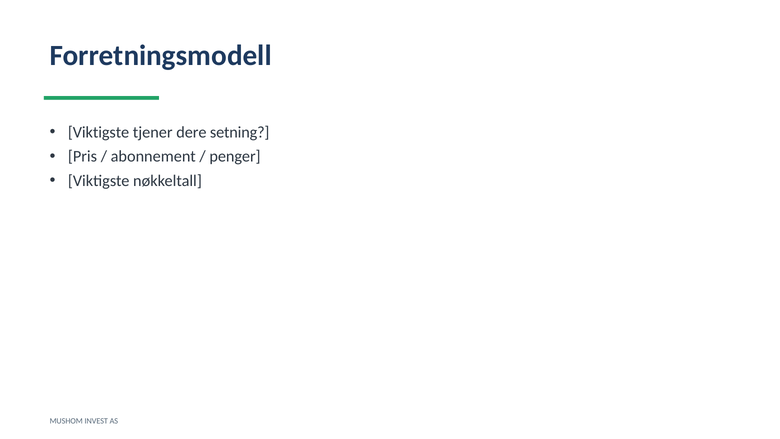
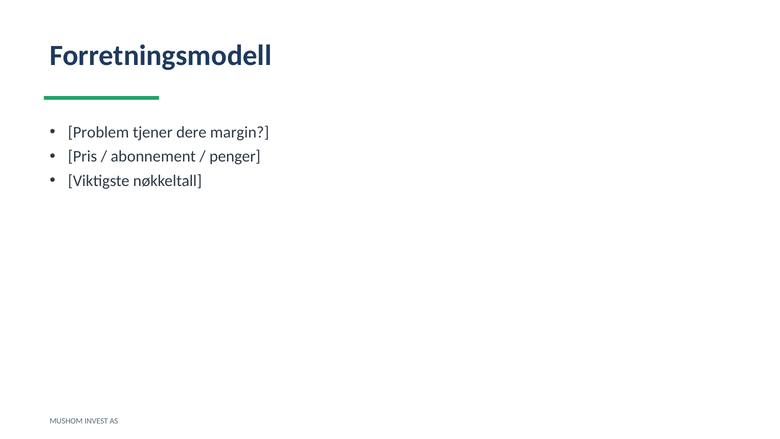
Viktigste at (99, 132): Viktigste -> Problem
setning: setning -> margin
